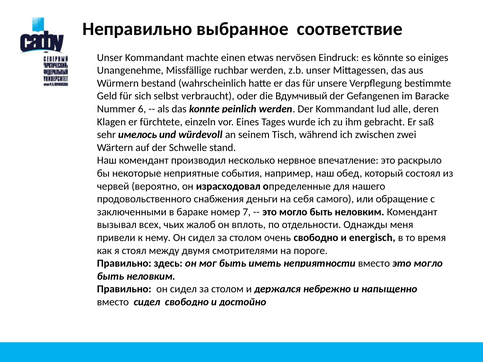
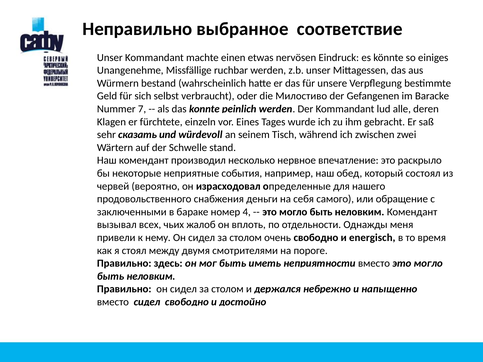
Вдумчивый: Вдумчивый -> Милостиво
6: 6 -> 7
имелось: имелось -> сказать
7: 7 -> 4
